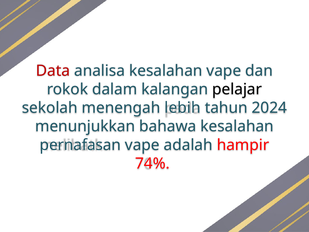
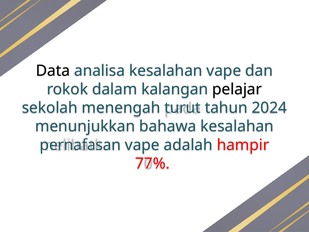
Data colour: red -> black
lebih: lebih -> turut
74%: 74% -> 77%
